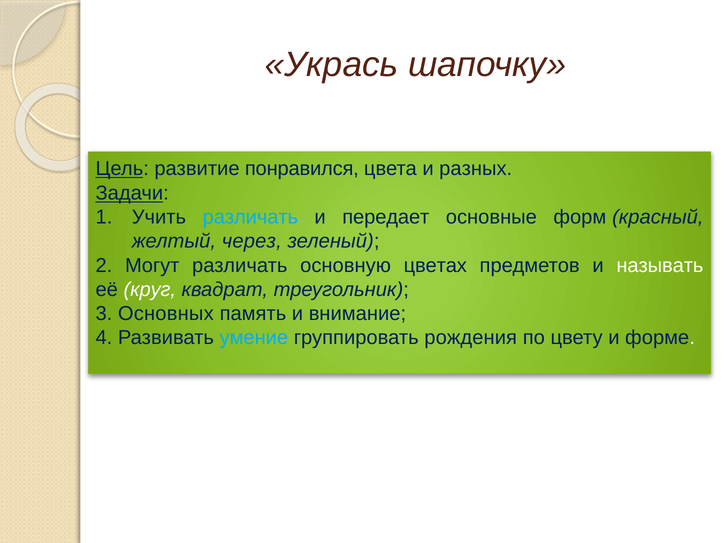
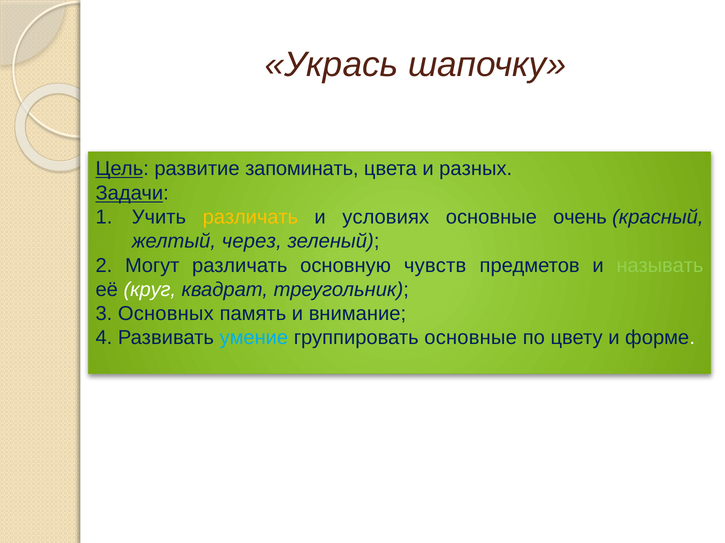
понравился: понравился -> запоминать
различать at (250, 217) colour: light blue -> yellow
передает: передает -> условиях
форм: форм -> очень
цветах: цветах -> чувств
называть colour: white -> light green
группировать рождения: рождения -> основные
